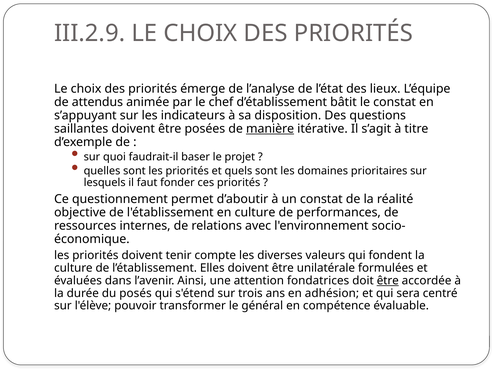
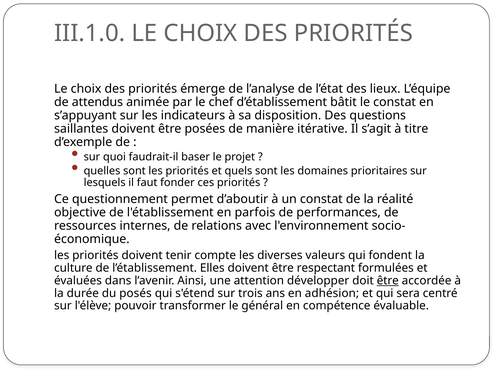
III.2.9: III.2.9 -> III.1.0
manière underline: present -> none
en culture: culture -> parfois
unilatérale: unilatérale -> respectant
fondatrices: fondatrices -> développer
